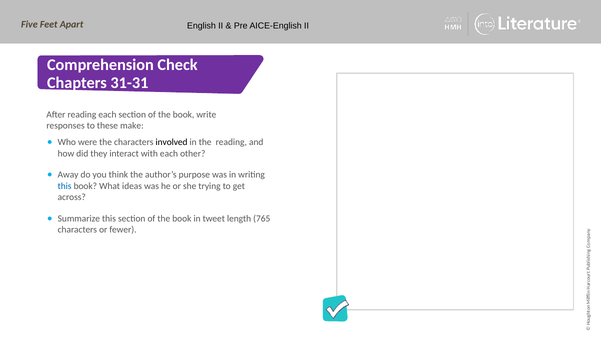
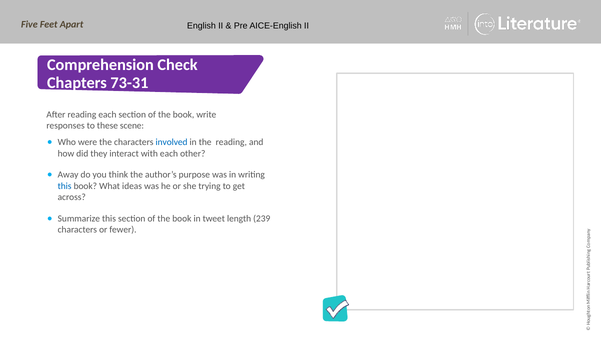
31-31: 31-31 -> 73-31
make: make -> scene
involved colour: black -> blue
765: 765 -> 239
